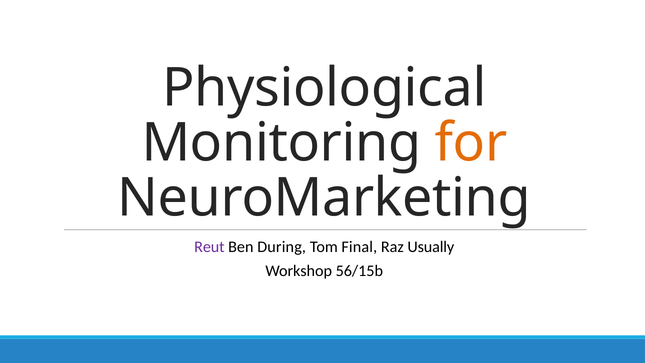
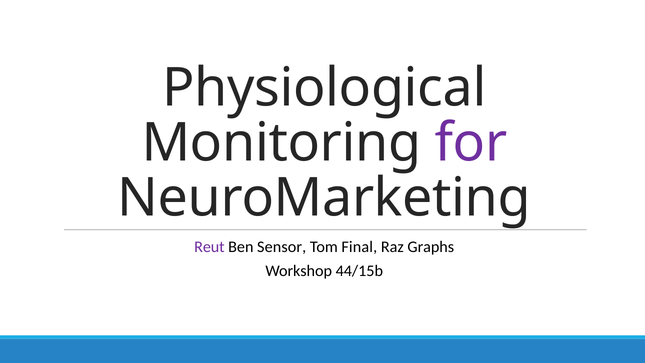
for colour: orange -> purple
During: During -> Sensor
Usually: Usually -> Graphs
56/15b: 56/15b -> 44/15b
